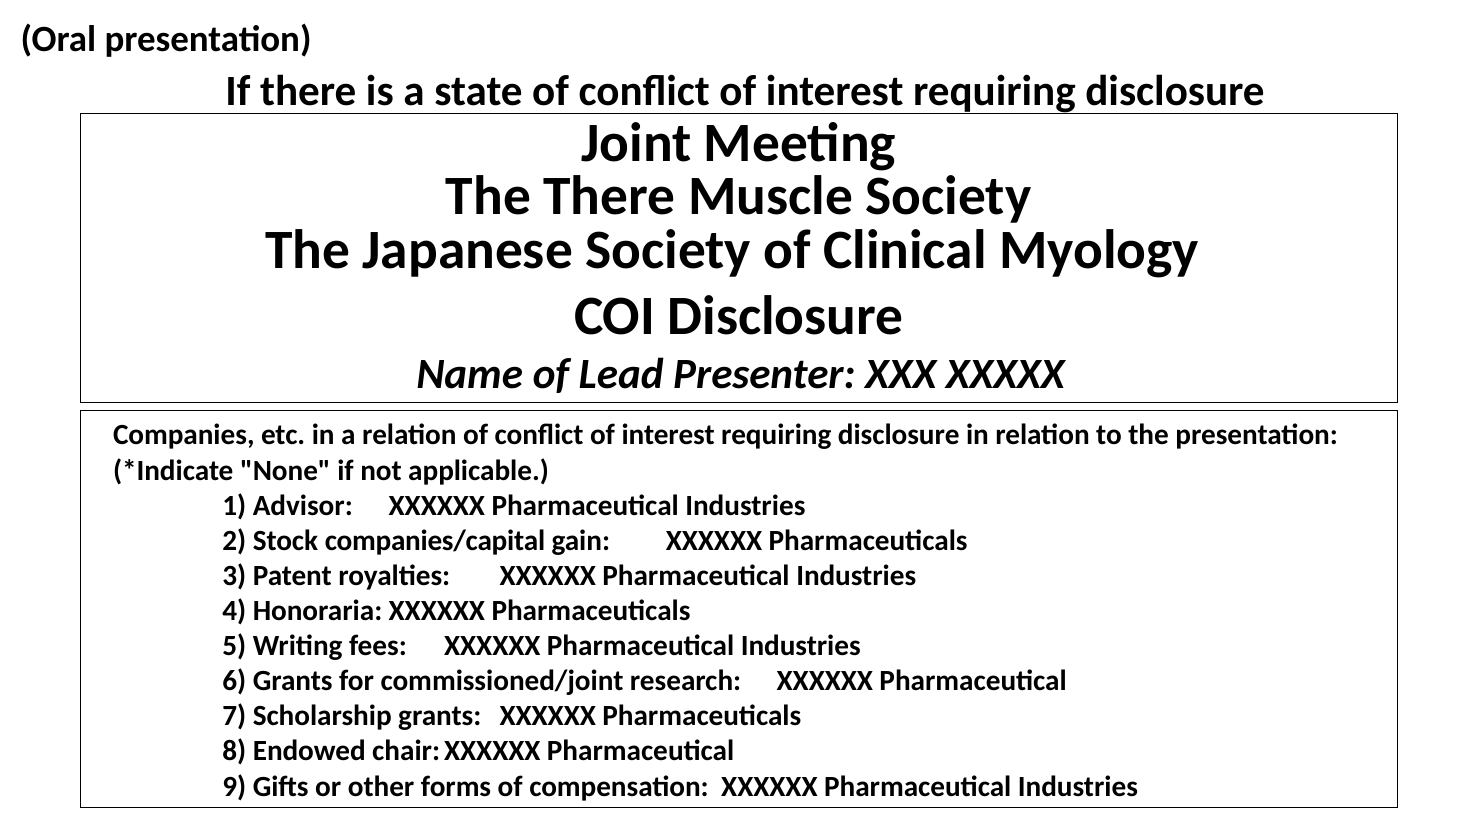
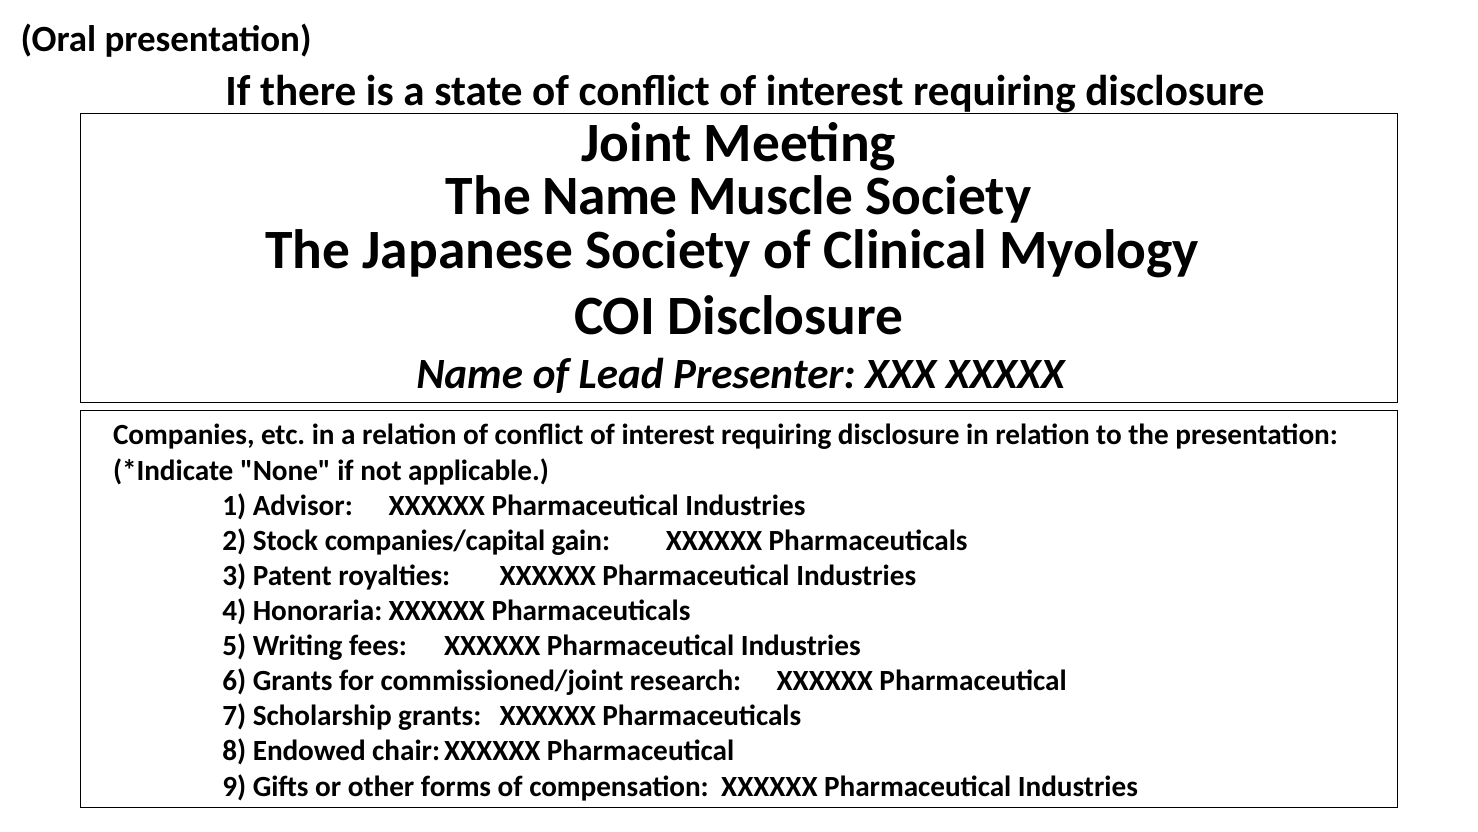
The There: There -> Name
